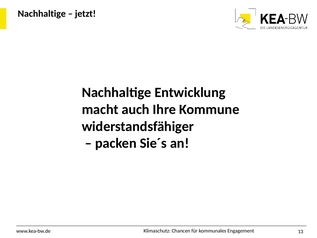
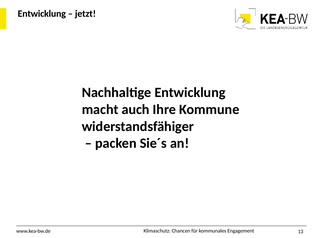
Nachhaltige at (42, 14): Nachhaltige -> Entwicklung
